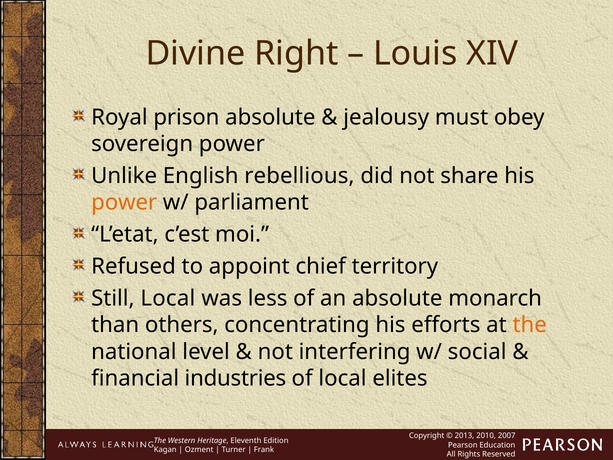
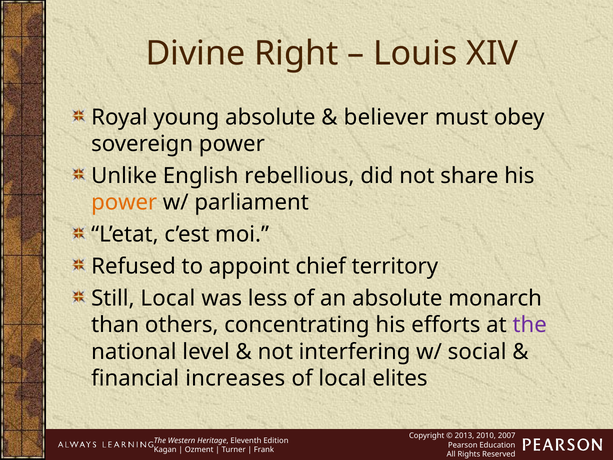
prison: prison -> young
jealousy: jealousy -> believer
the at (530, 325) colour: orange -> purple
industries: industries -> increases
